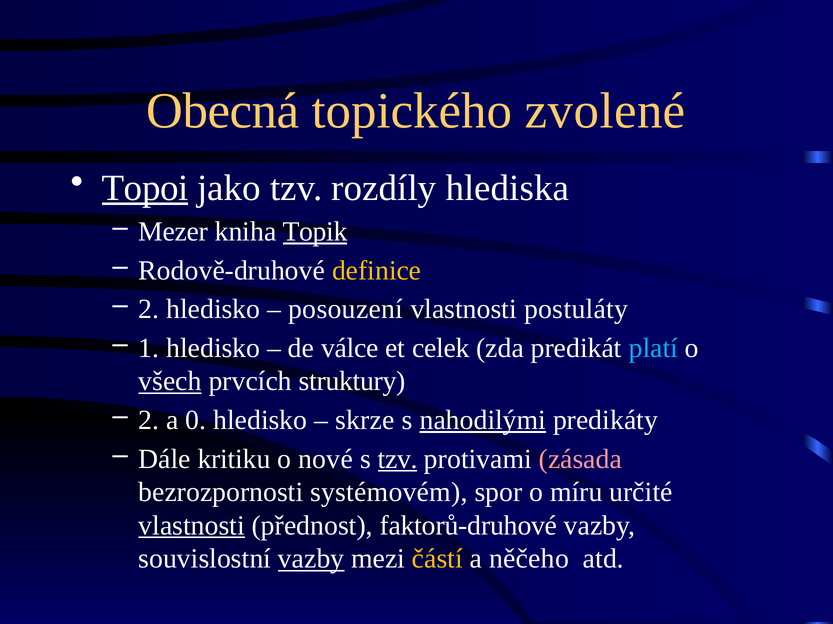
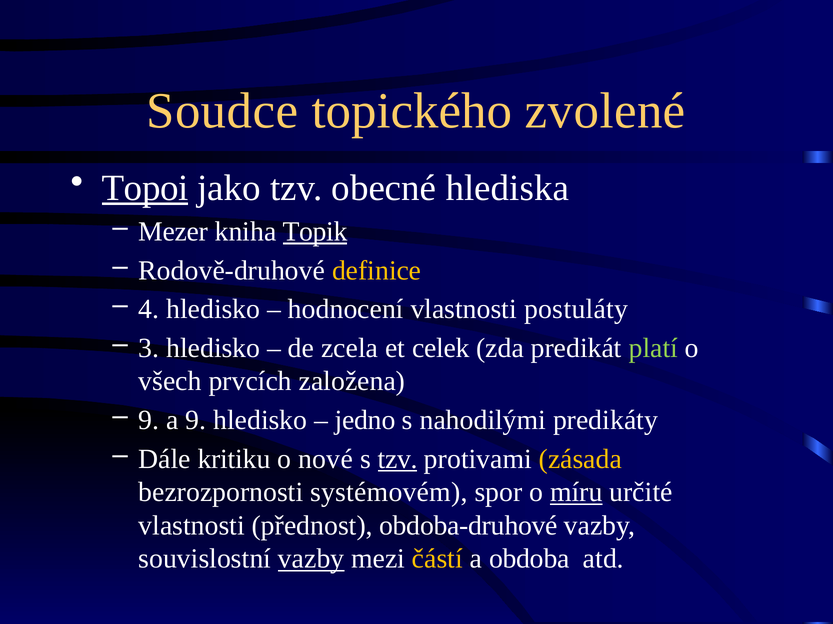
Obecná: Obecná -> Soudce
rozdíly: rozdíly -> obecné
2 at (149, 310): 2 -> 4
posouzení: posouzení -> hodnocení
1: 1 -> 3
válce: válce -> zcela
platí colour: light blue -> light green
všech underline: present -> none
struktury: struktury -> založena
2 at (149, 421): 2 -> 9
a 0: 0 -> 9
skrze: skrze -> jedno
nahodilými underline: present -> none
zásada colour: pink -> yellow
míru underline: none -> present
vlastnosti at (192, 526) underline: present -> none
faktorů-druhové: faktorů-druhové -> obdoba-druhové
něčeho: něčeho -> obdoba
